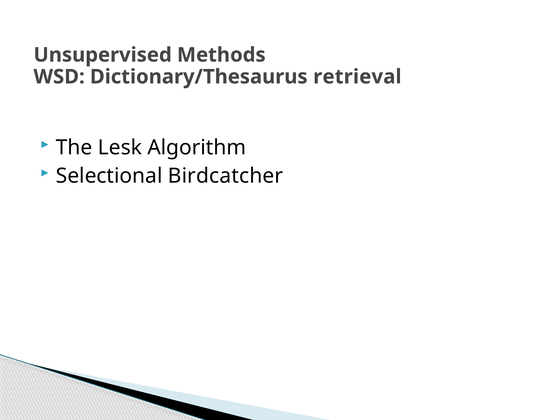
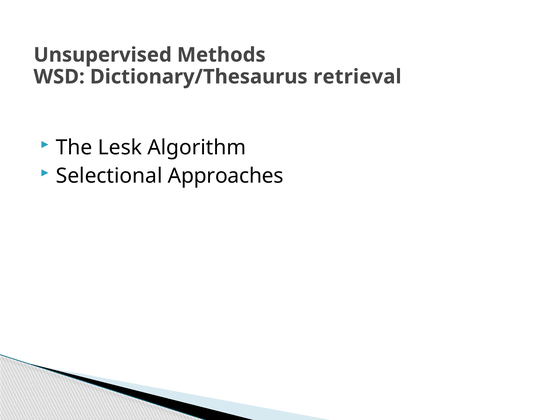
Birdcatcher: Birdcatcher -> Approaches
